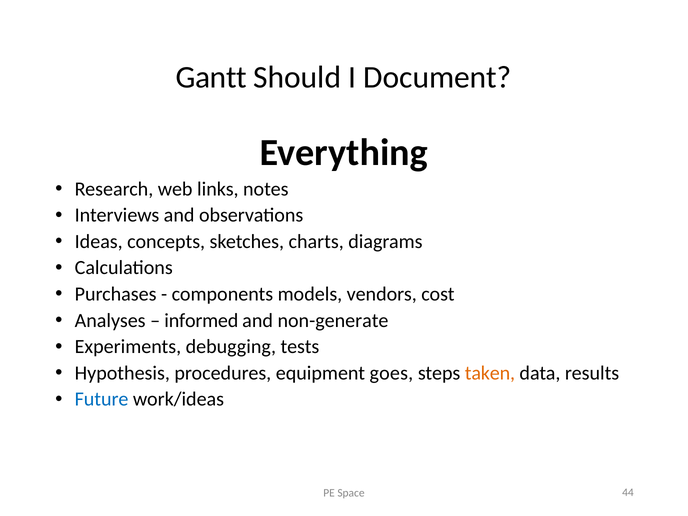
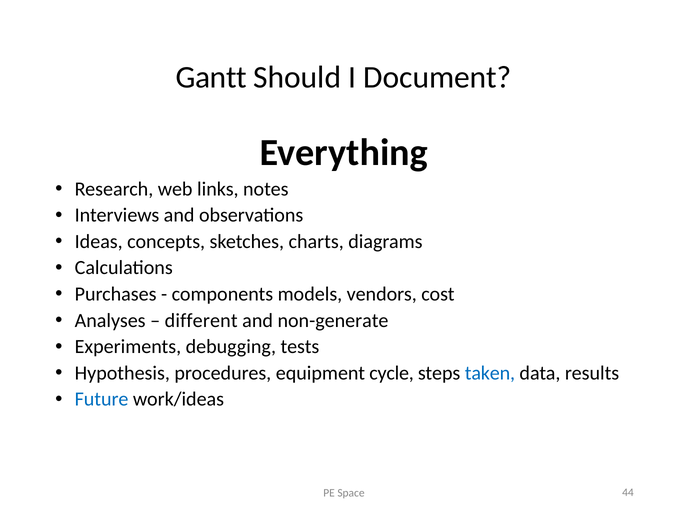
informed: informed -> different
goes: goes -> cycle
taken colour: orange -> blue
